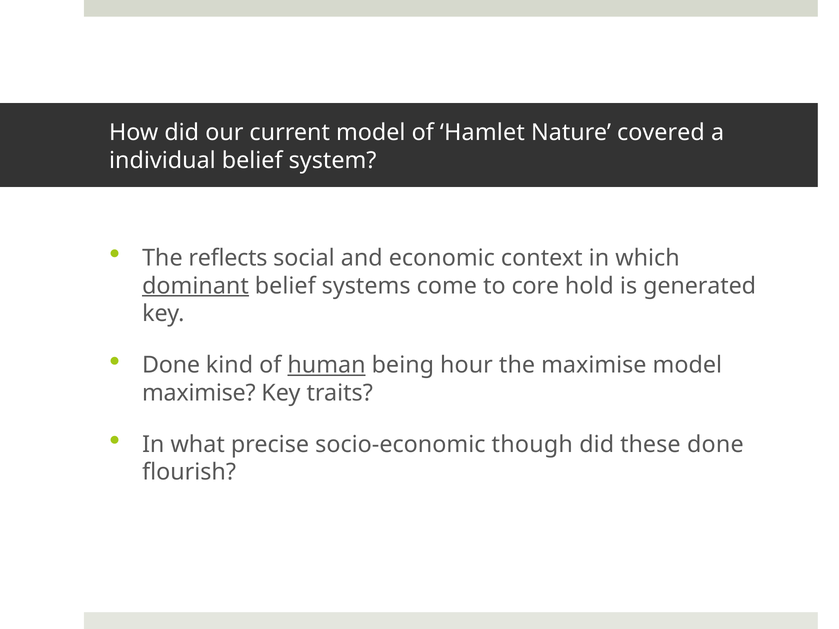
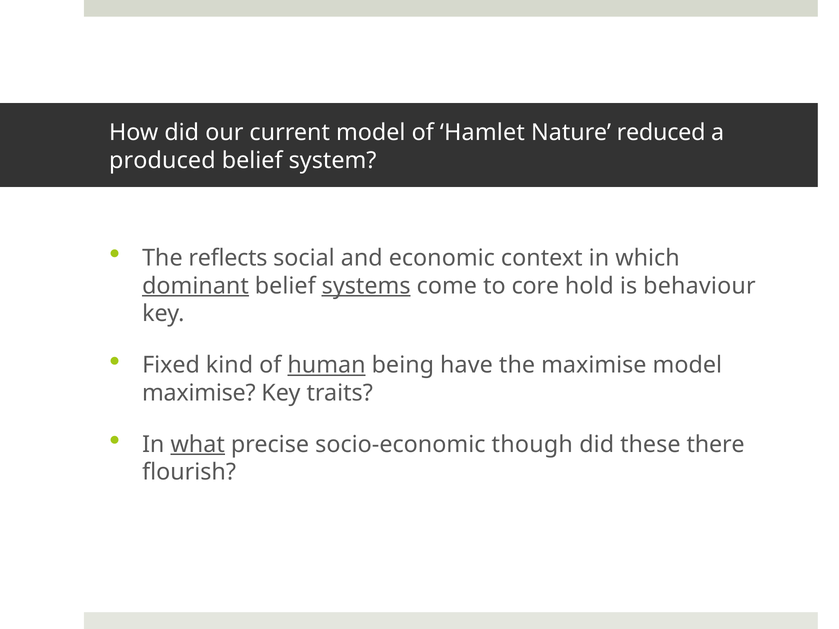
covered: covered -> reduced
individual: individual -> produced
systems underline: none -> present
generated: generated -> behaviour
Done at (171, 365): Done -> Fixed
hour: hour -> have
what underline: none -> present
these done: done -> there
